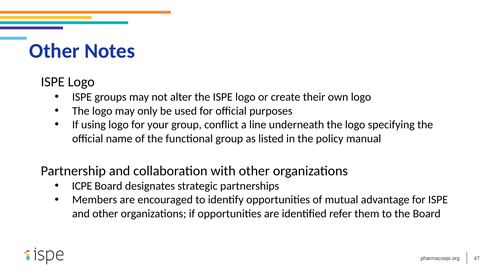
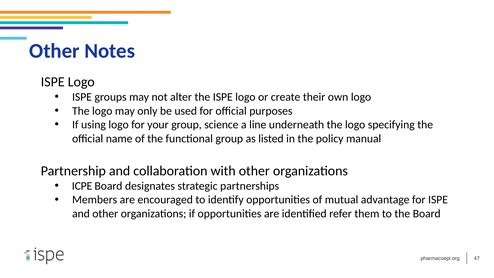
conflict: conflict -> science
